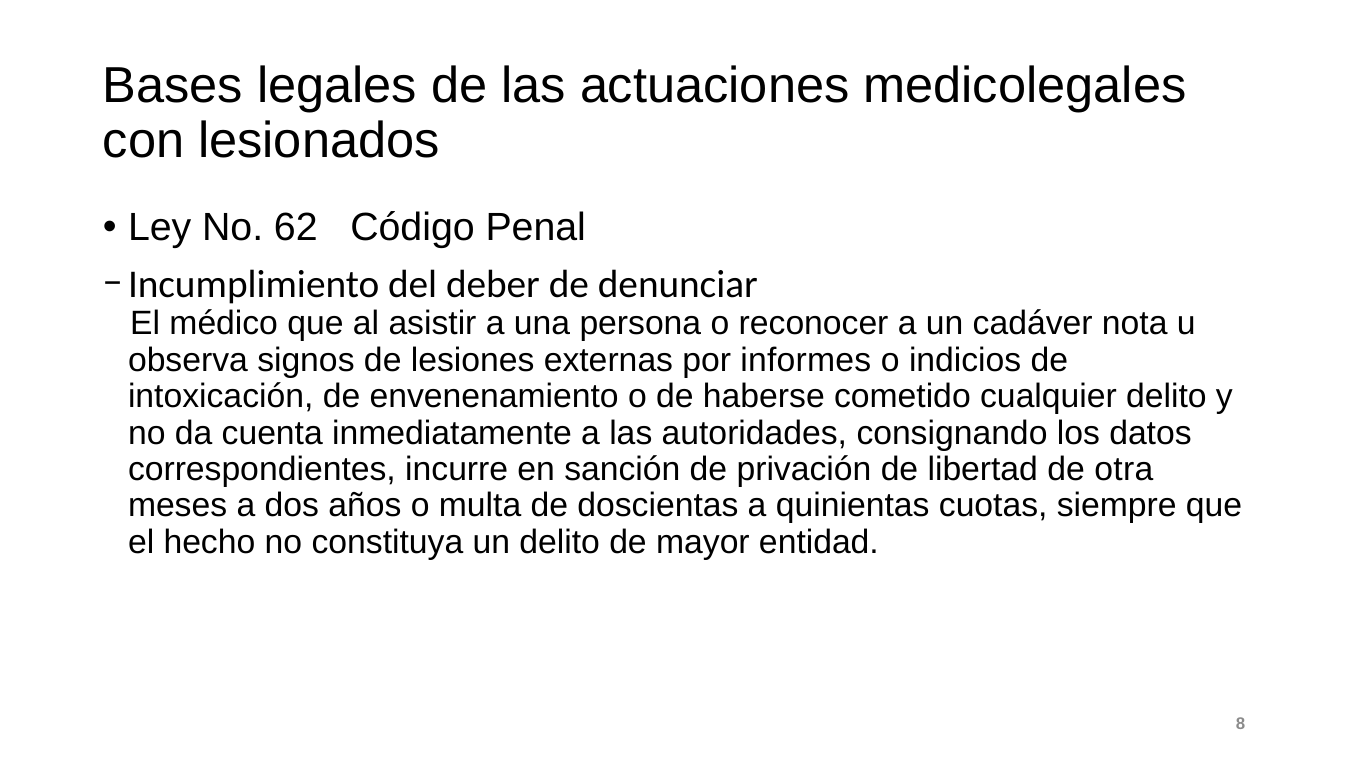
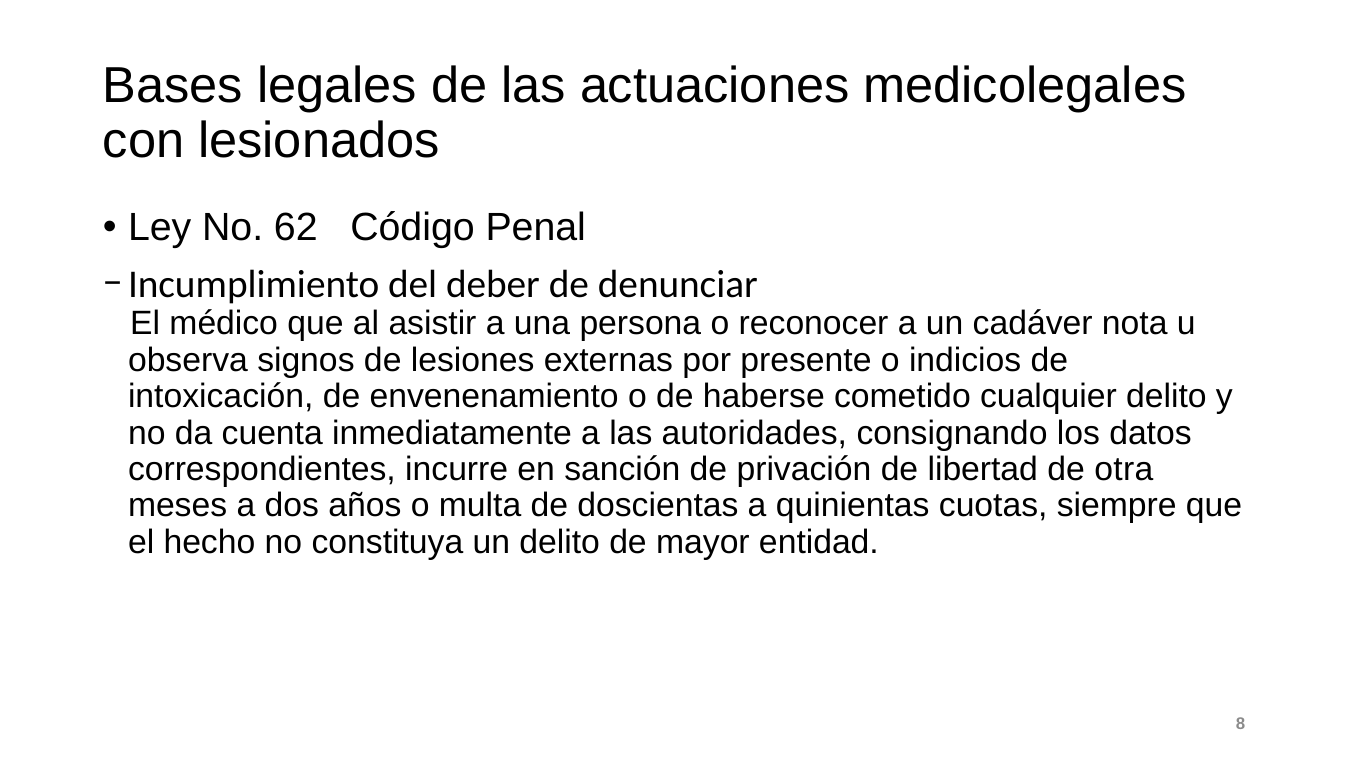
informes: informes -> presente
